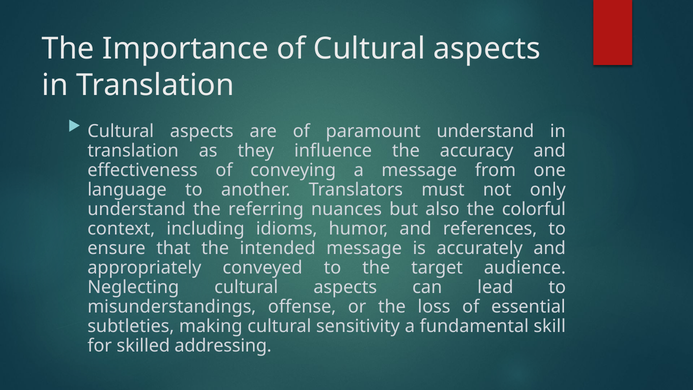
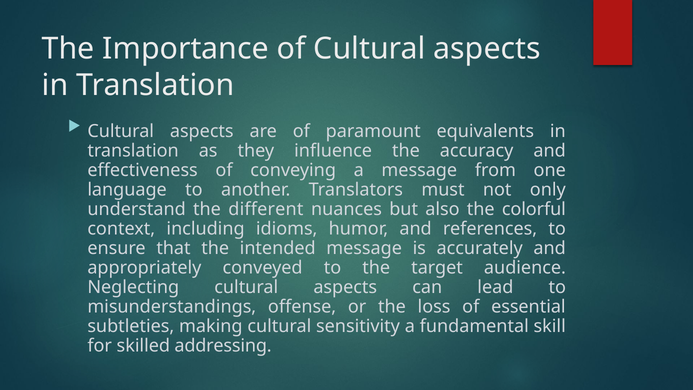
paramount understand: understand -> equivalents
referring: referring -> different
